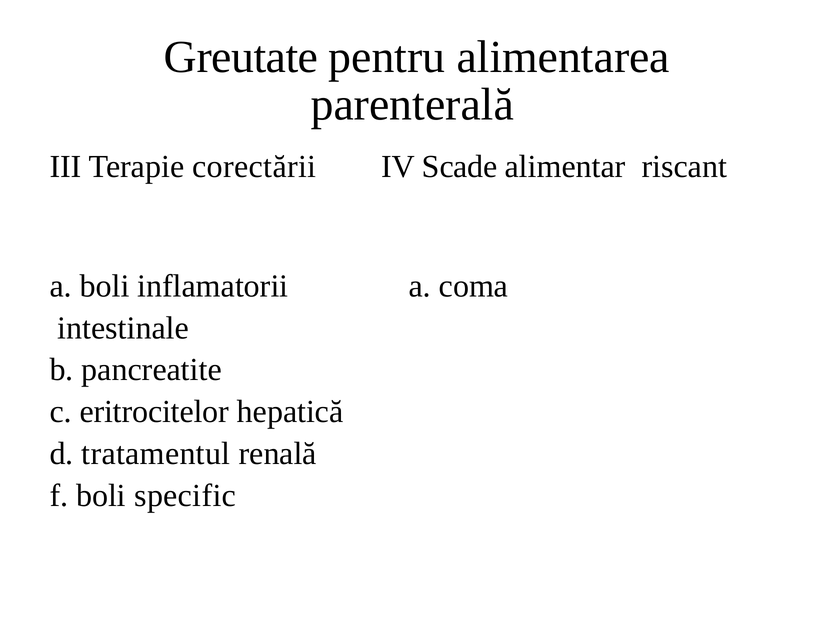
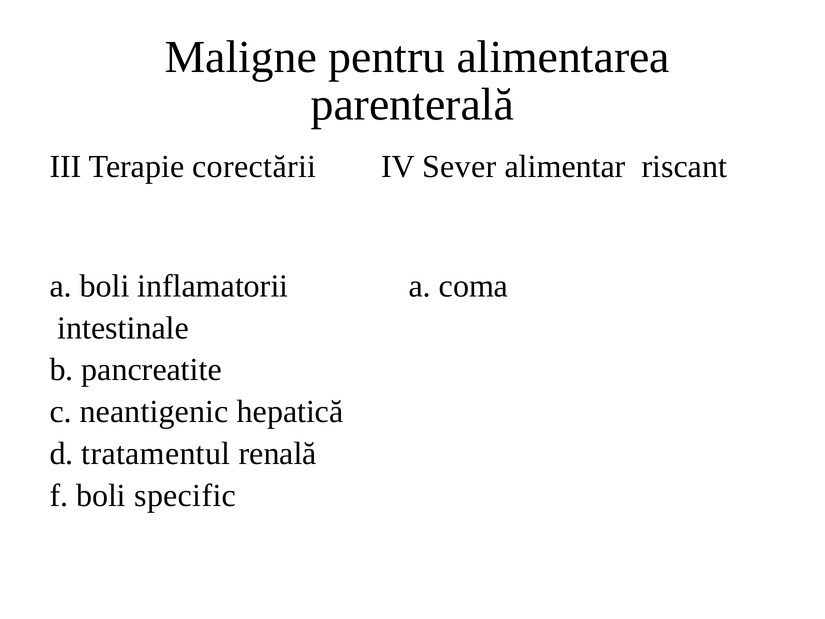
Greutate: Greutate -> Maligne
Scade: Scade -> Sever
eritrocitelor: eritrocitelor -> neantigenic
